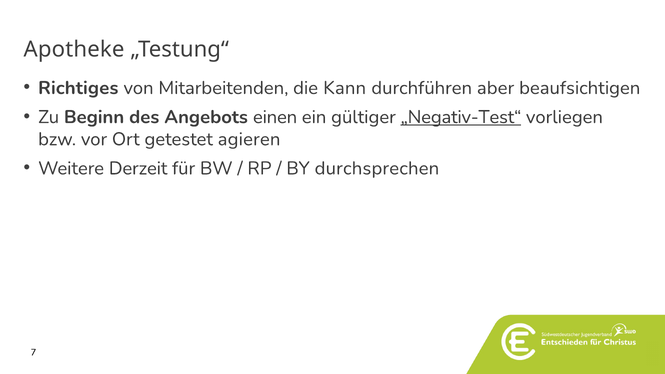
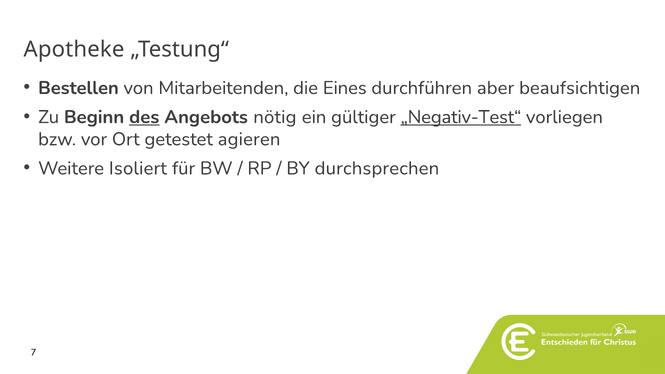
Richtiges: Richtiges -> Bestellen
Kann: Kann -> Eines
des underline: none -> present
einen: einen -> nötig
Derzeit: Derzeit -> Isoliert
